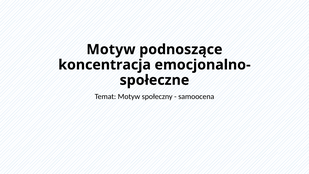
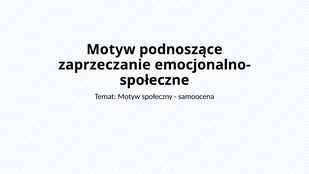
koncentracja: koncentracja -> zaprzeczanie
